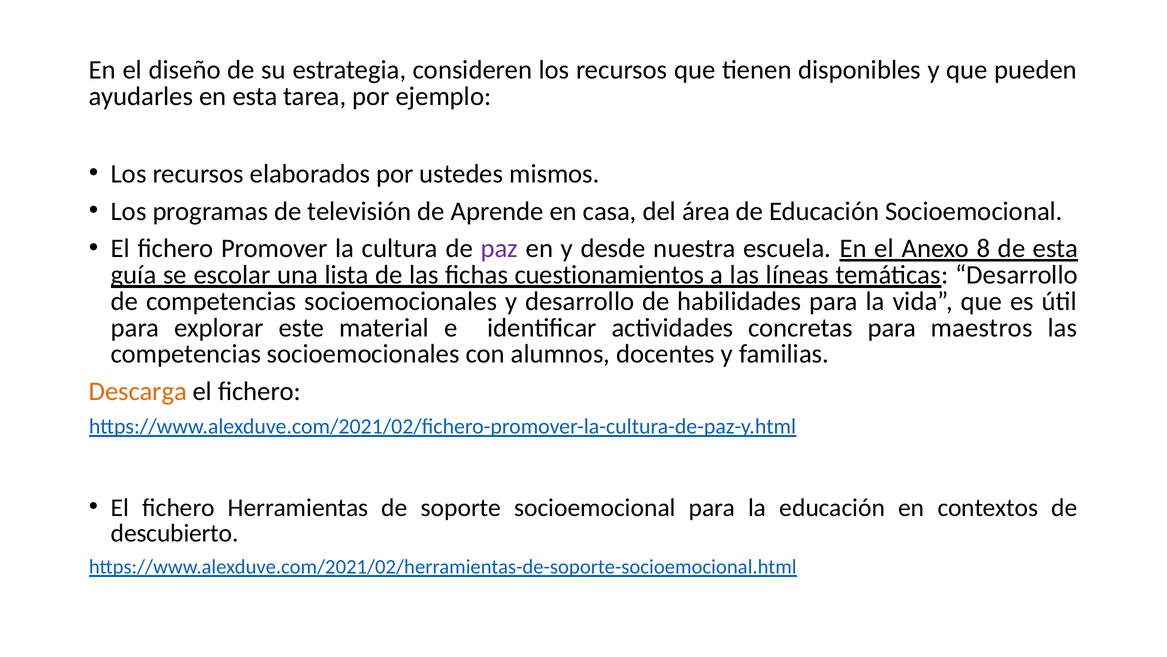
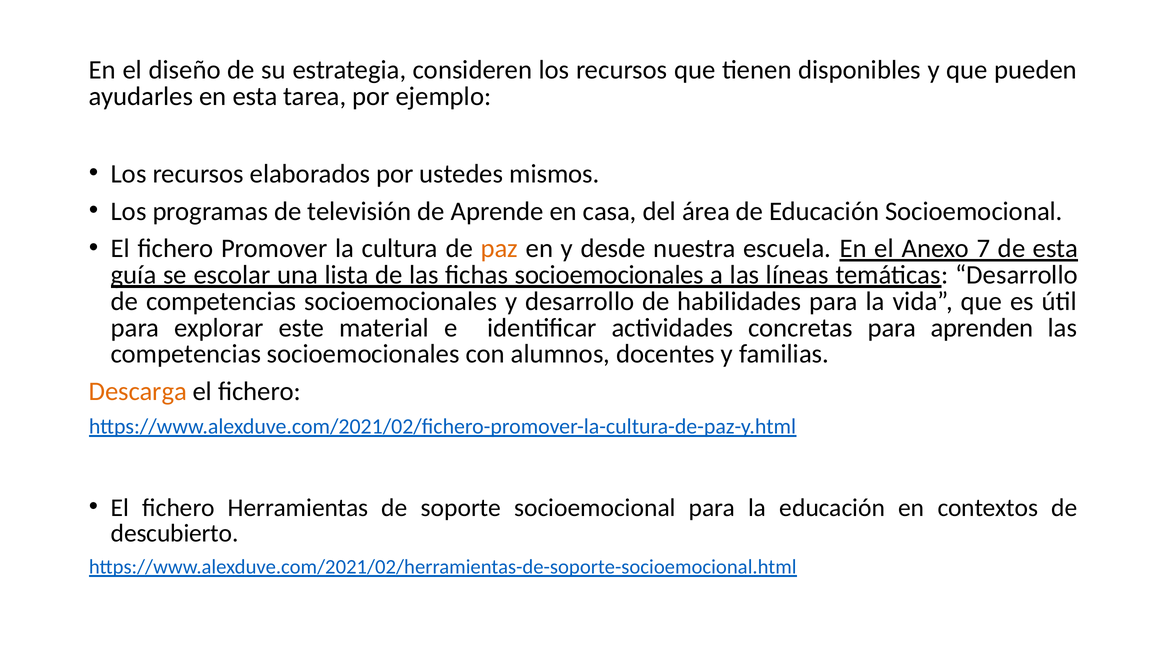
paz colour: purple -> orange
8: 8 -> 7
fichas cuestionamientos: cuestionamientos -> socioemocionales
maestros: maestros -> aprenden
